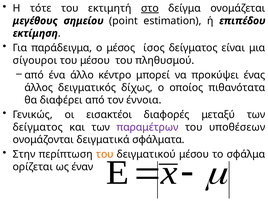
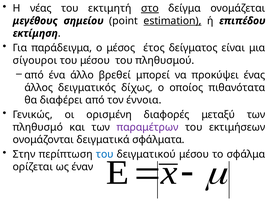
τότε: τότε -> νέας
estimation underline: none -> present
ίσος: ίσος -> έτος
κέντρο: κέντρο -> βρεθεί
εισακτέοι: εισακτέοι -> ορισμένη
δείγματος at (38, 127): δείγματος -> πληθυσμό
υποθέσεων: υποθέσεων -> εκτιμήσεων
του at (105, 154) colour: orange -> blue
